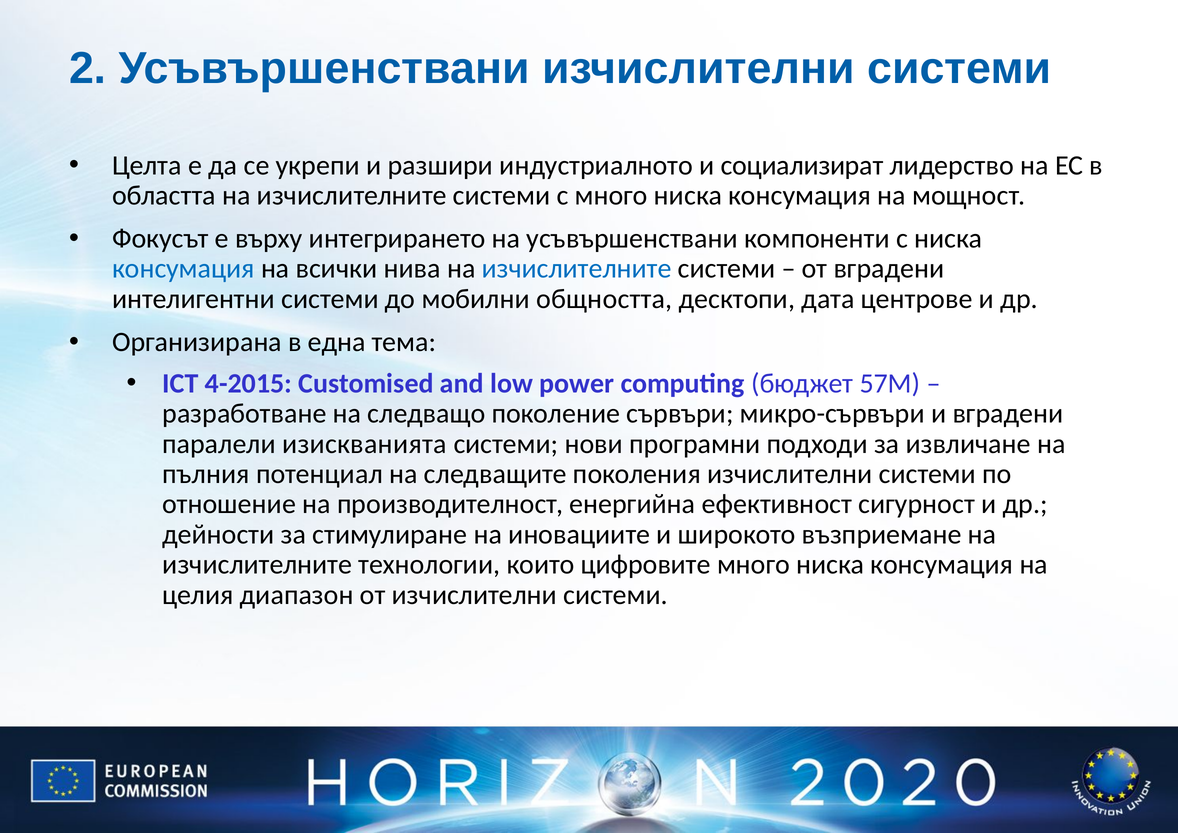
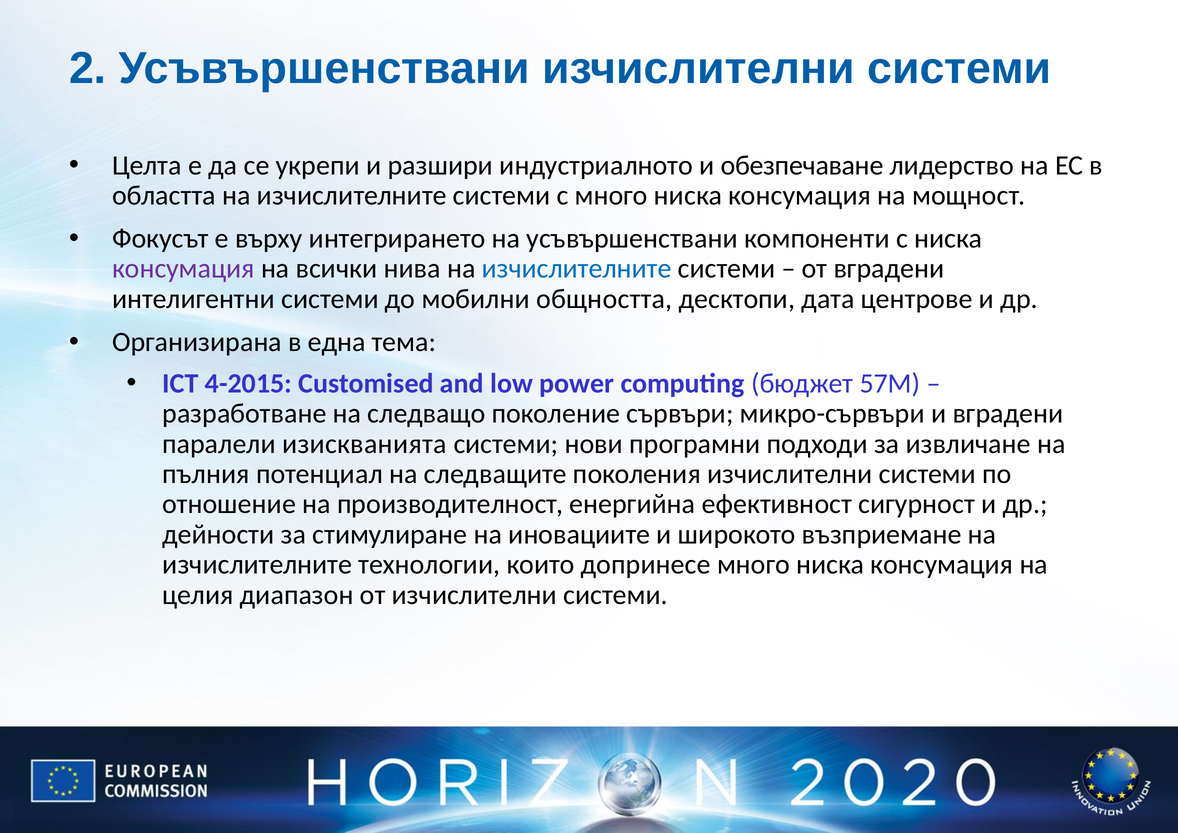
социализират: социализират -> обезпечаване
консумация at (183, 269) colour: blue -> purple
цифровите: цифровите -> допринесе
